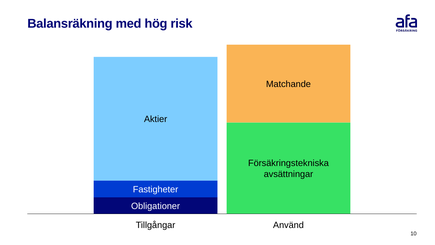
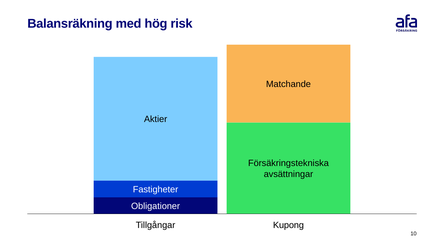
Använd: Använd -> Kupong
